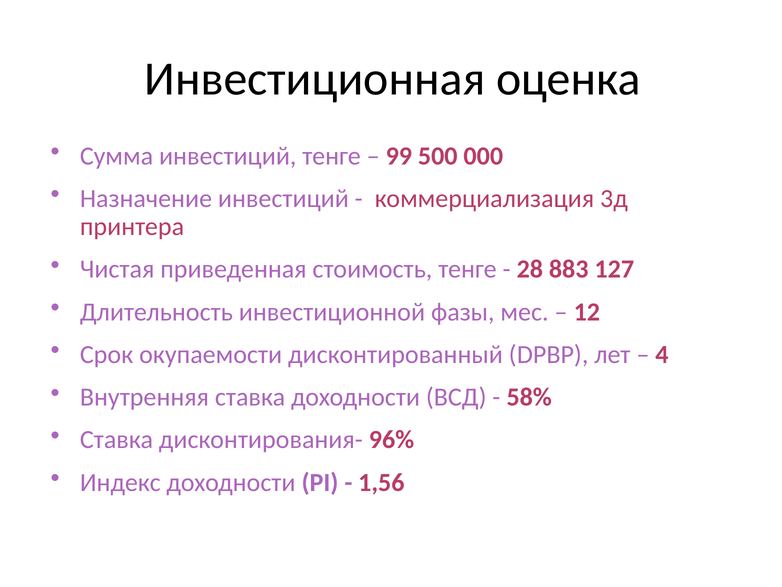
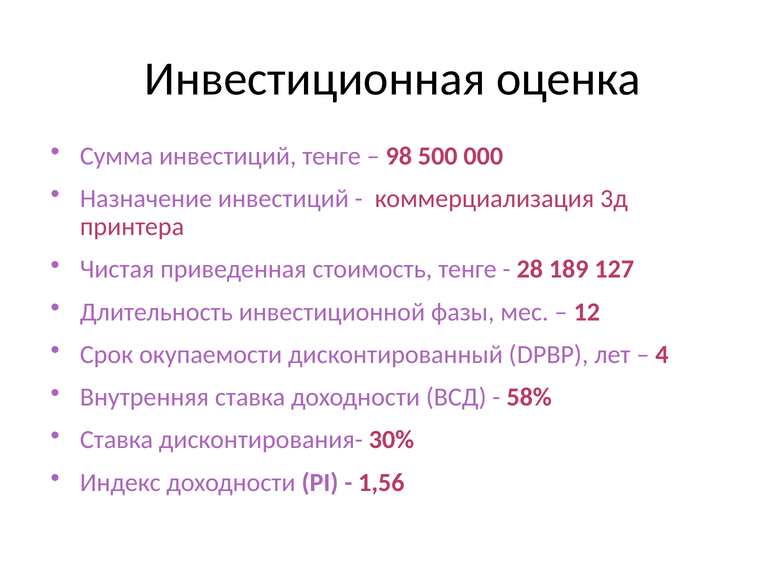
99: 99 -> 98
883: 883 -> 189
96%: 96% -> 30%
